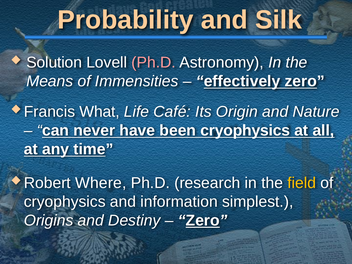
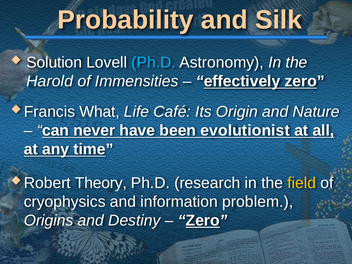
Ph.D at (154, 62) colour: pink -> light blue
Means: Means -> Harold
been cryophysics: cryophysics -> evolutionist
Where: Where -> Theory
simplest: simplest -> problem
